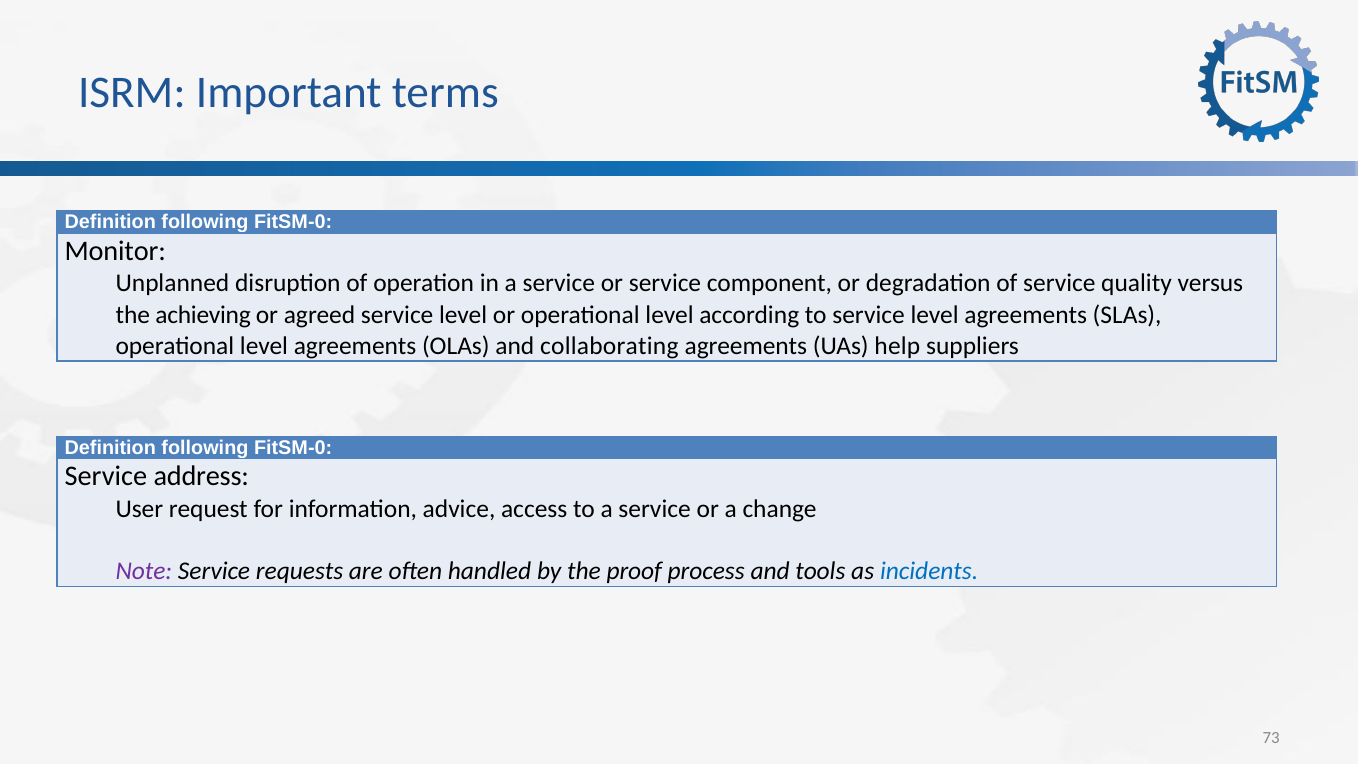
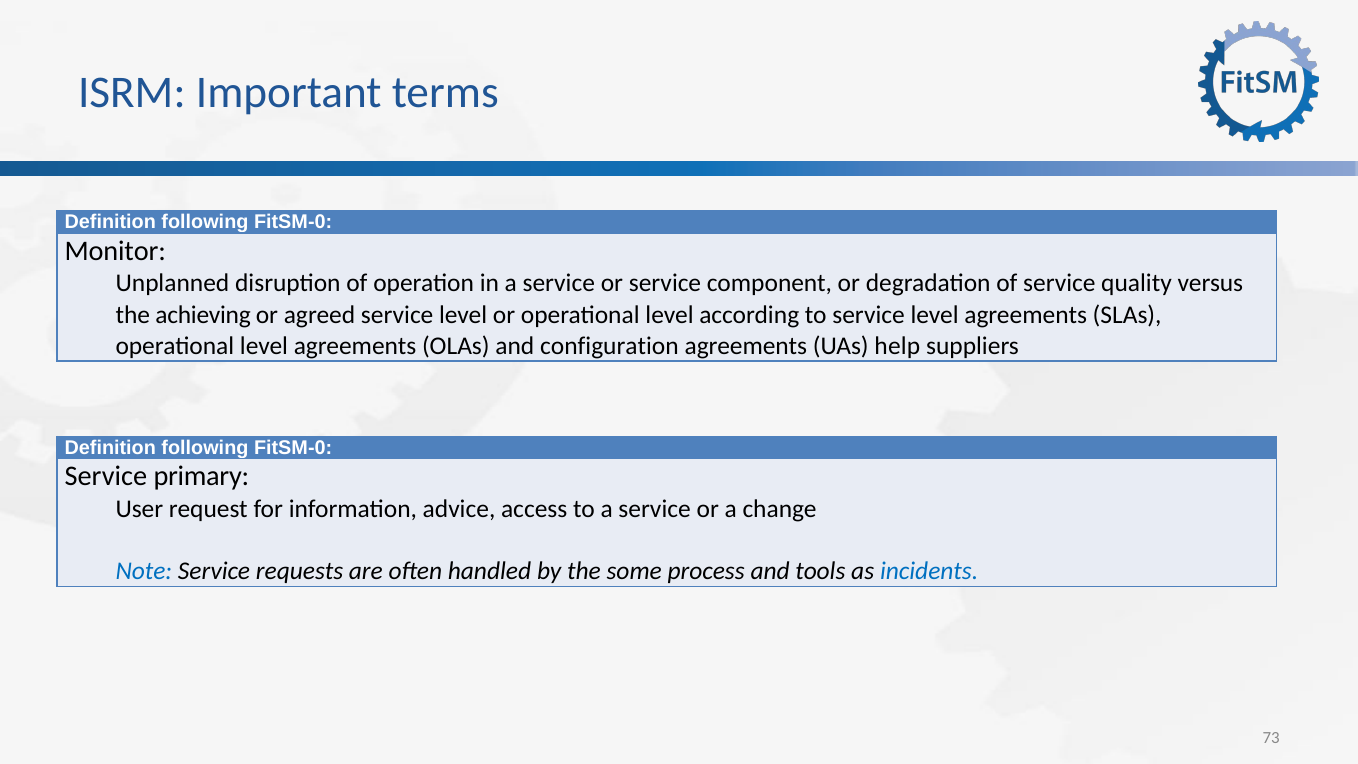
collaborating: collaborating -> configuration
address: address -> primary
Note colour: purple -> blue
proof: proof -> some
